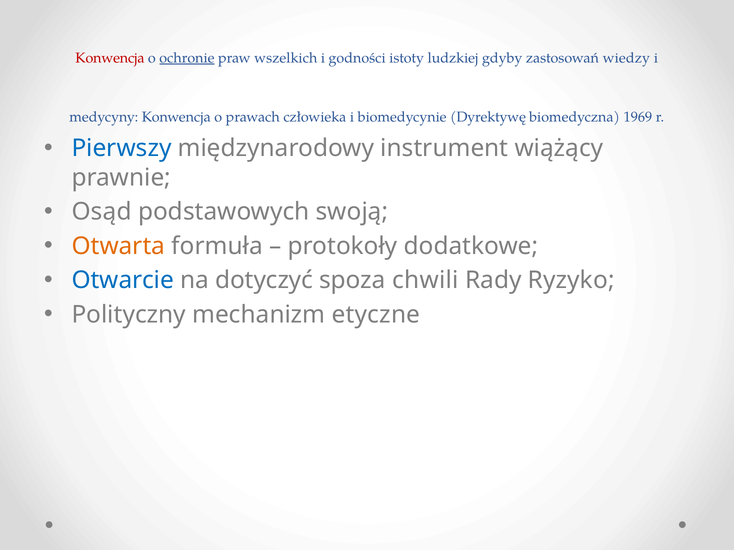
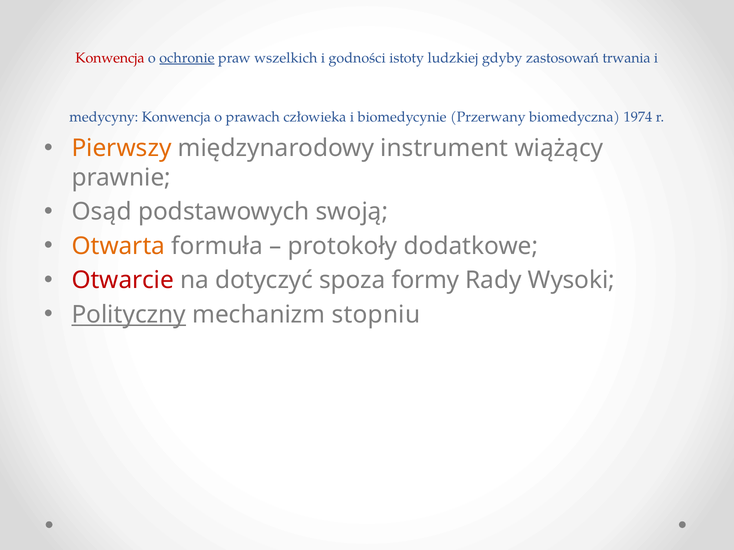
wiedzy: wiedzy -> trwania
Dyrektywę: Dyrektywę -> Przerwany
1969: 1969 -> 1974
Pierwszy colour: blue -> orange
Otwarcie colour: blue -> red
chwili: chwili -> formy
Ryzyko: Ryzyko -> Wysoki
Polityczny underline: none -> present
etyczne: etyczne -> stopniu
